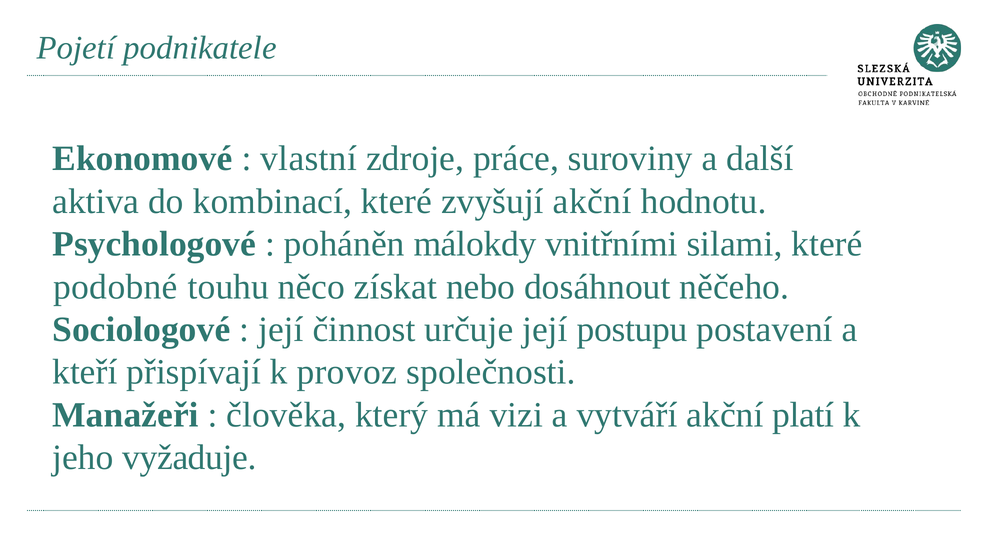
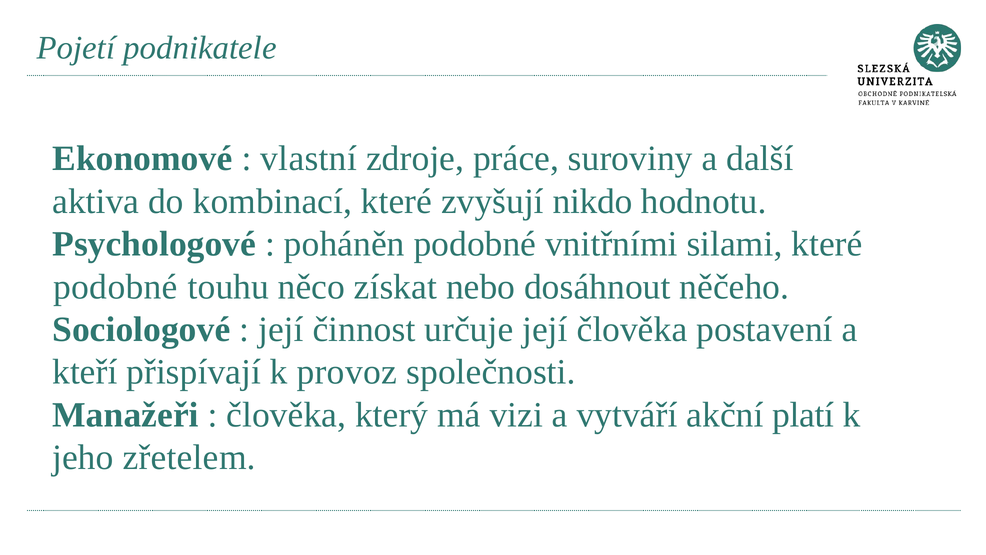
zvyšují akční: akční -> nikdo
poháněn málokdy: málokdy -> podobné
její postupu: postupu -> člověka
vyžaduje: vyžaduje -> zřetelem
